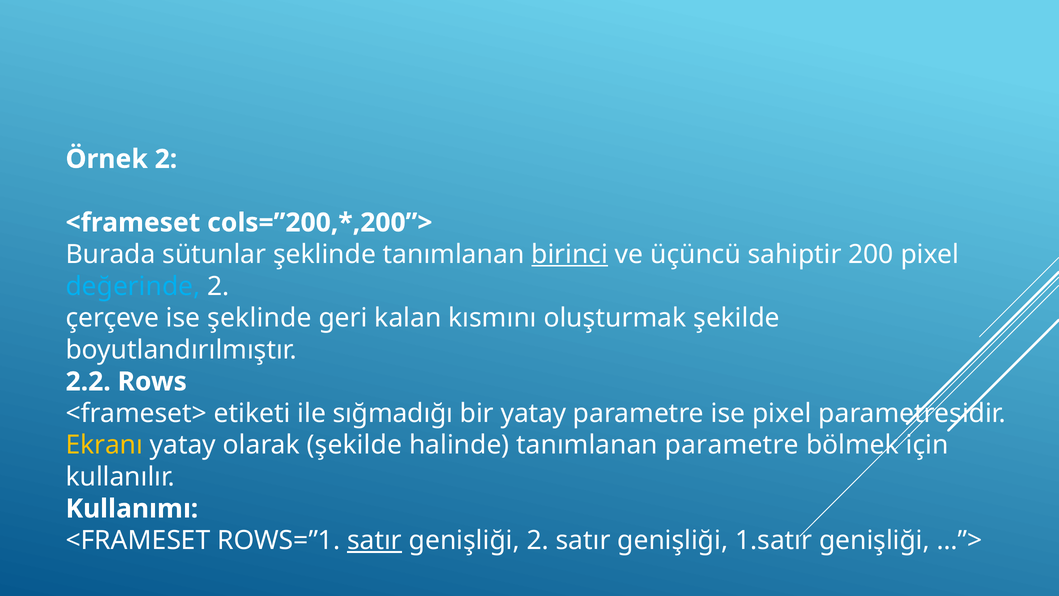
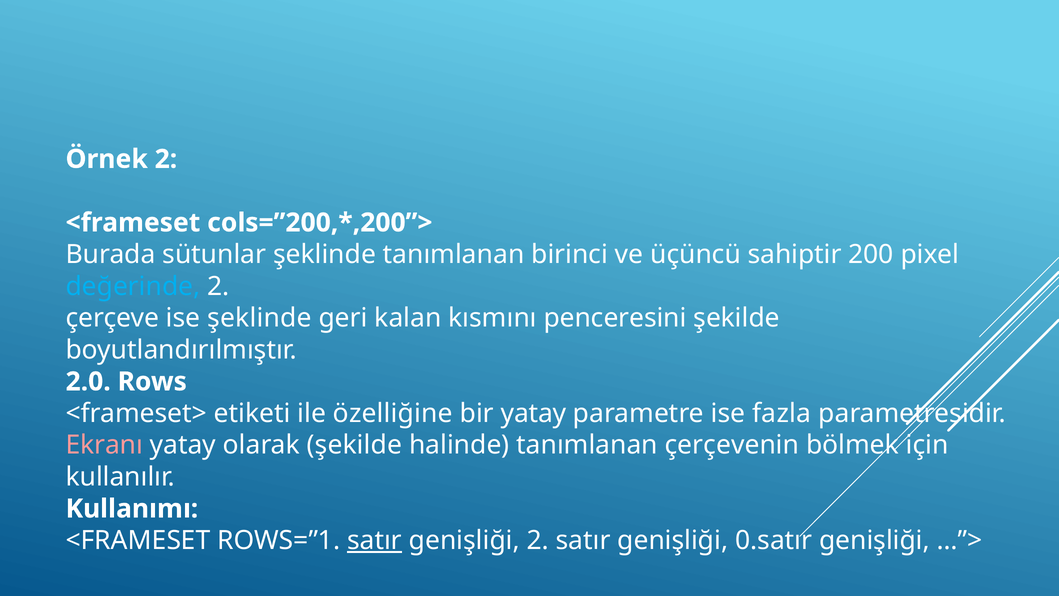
birinci underline: present -> none
oluşturmak: oluşturmak -> penceresini
2.2: 2.2 -> 2.0
sığmadığı: sığmadığı -> özelliğine
ise pixel: pixel -> fazla
Ekranı colour: yellow -> pink
tanımlanan parametre: parametre -> çerçevenin
1.satır: 1.satır -> 0.satır
